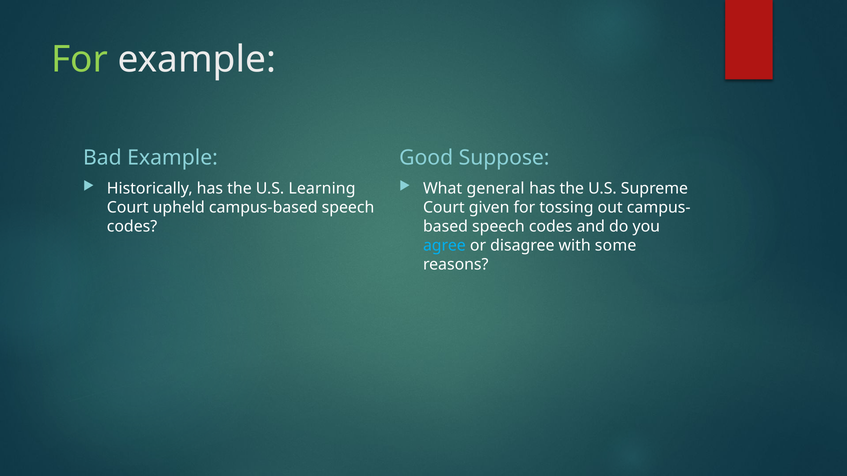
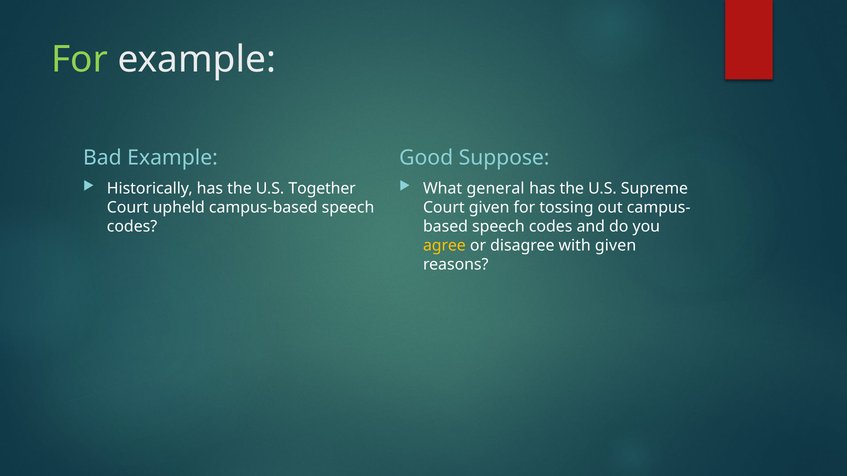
Learning: Learning -> Together
agree colour: light blue -> yellow
with some: some -> given
